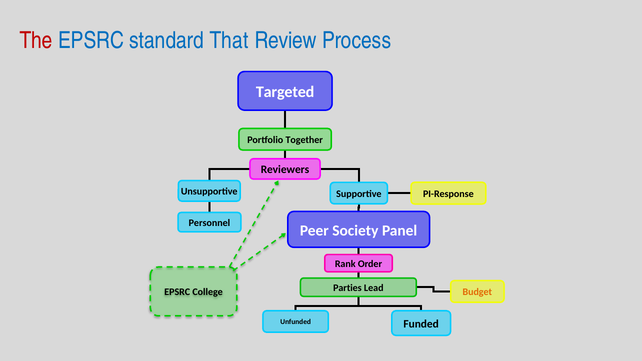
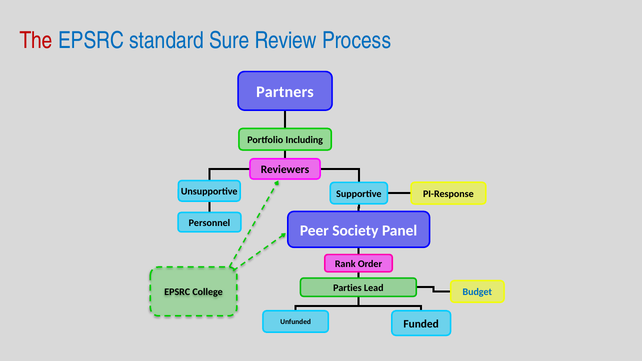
That: That -> Sure
Targeted: Targeted -> Partners
Together: Together -> Including
Budget colour: orange -> blue
